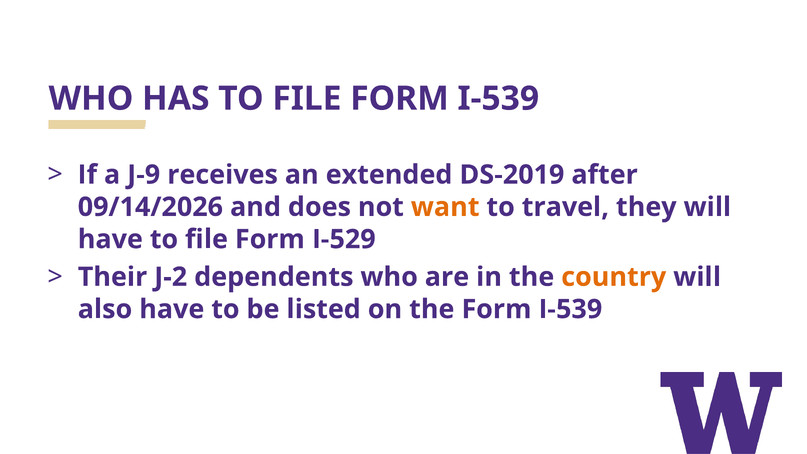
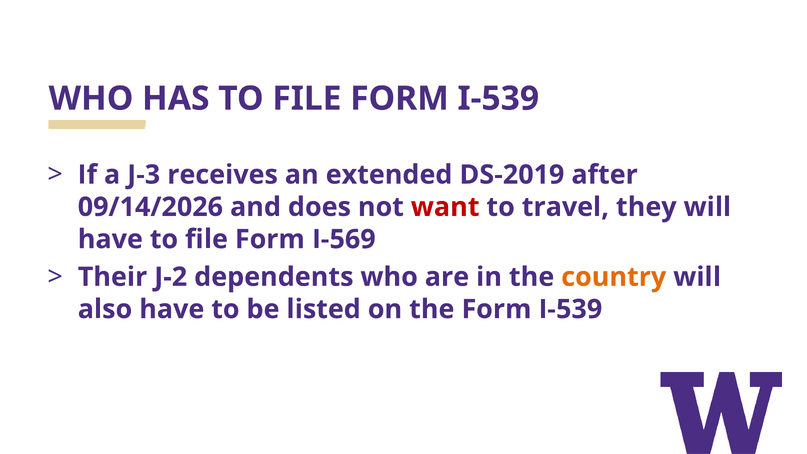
J-9: J-9 -> J-3
want colour: orange -> red
I-529: I-529 -> I-569
